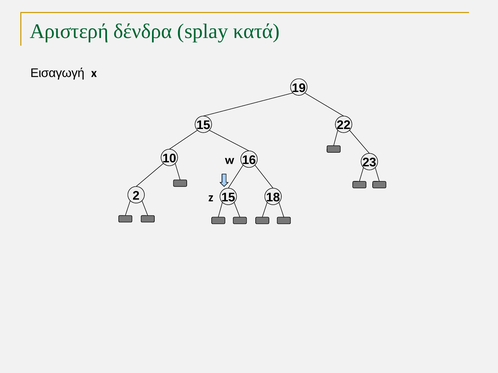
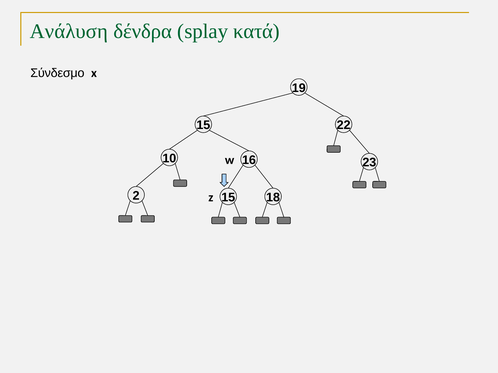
Αριστερή: Αριστερή -> Ανάλυση
Εισαγωγή: Εισαγωγή -> Σύνδεσμο
